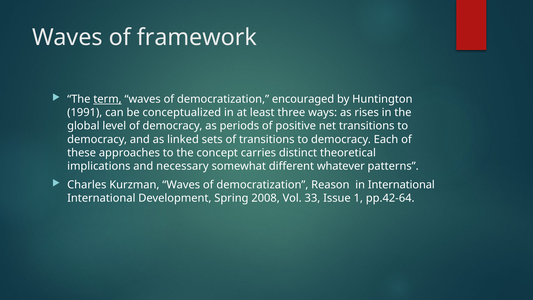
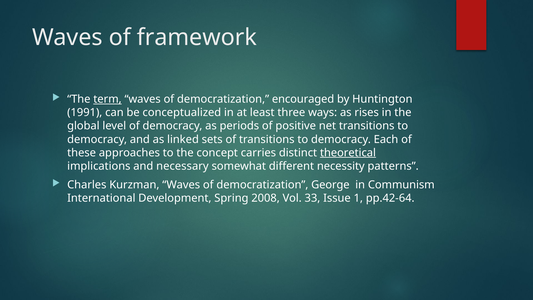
theoretical underline: none -> present
whatever: whatever -> necessity
Reason: Reason -> George
in International: International -> Communism
